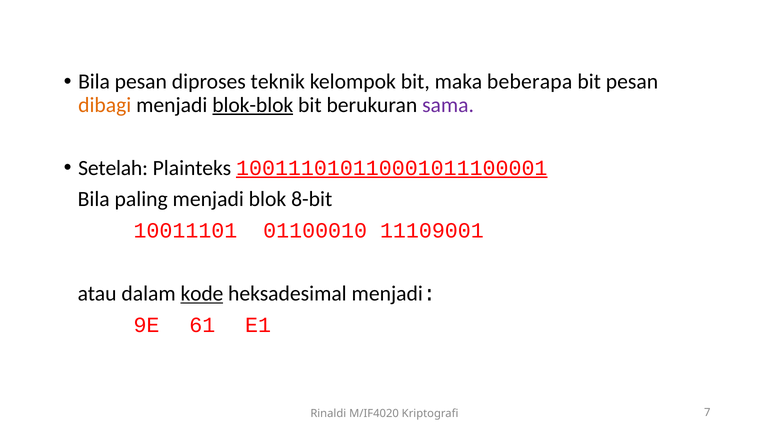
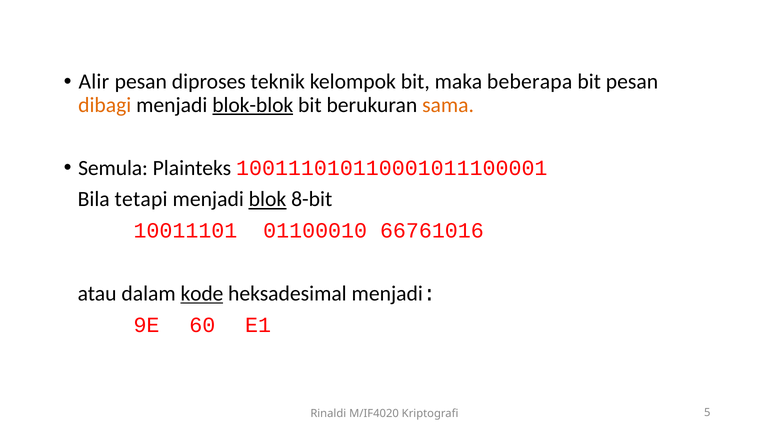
Bila at (94, 82): Bila -> Alir
sama colour: purple -> orange
Setelah: Setelah -> Semula
100111010110001011100001 underline: present -> none
paling: paling -> tetapi
blok underline: none -> present
11109001: 11109001 -> 66761016
61: 61 -> 60
7: 7 -> 5
